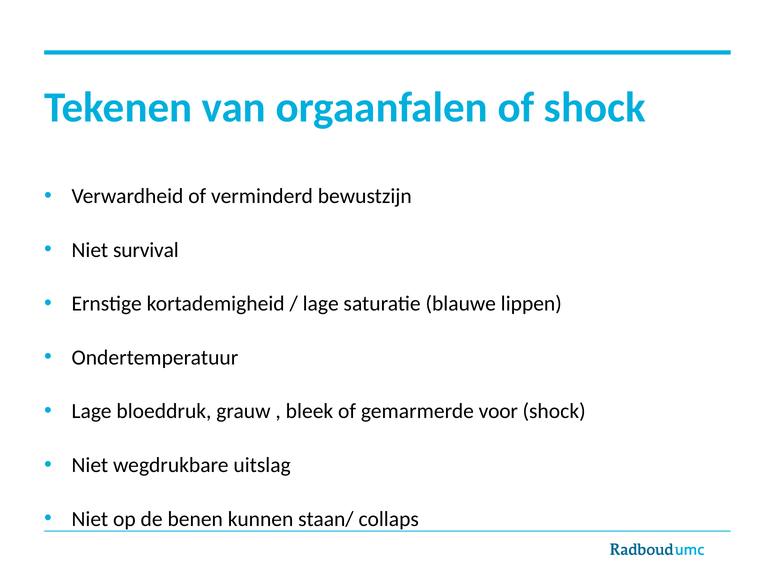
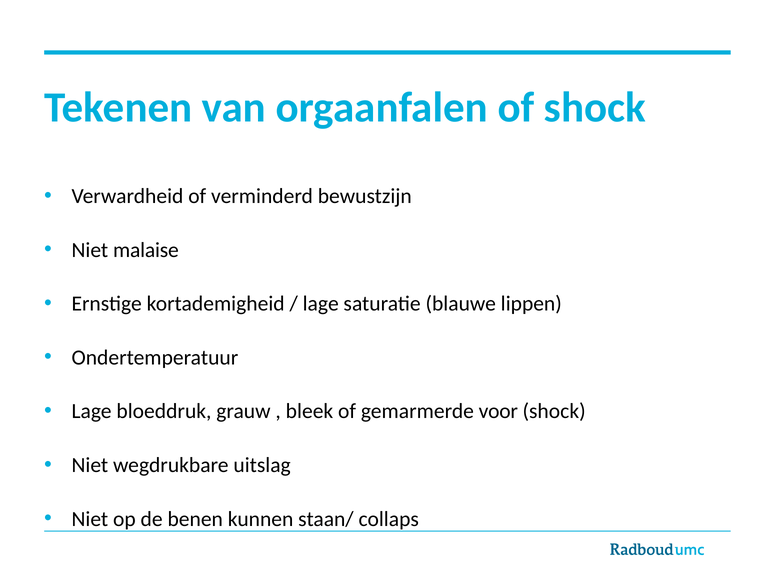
survival: survival -> malaise
